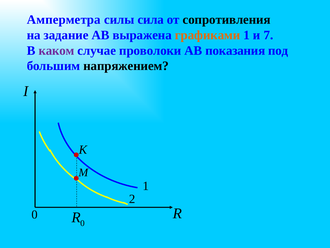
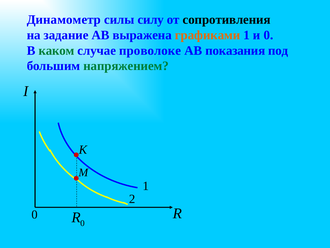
Амперметра: Амперметра -> Динамометр
сила: сила -> силу
и 7: 7 -> 0
каком colour: purple -> green
проволоки: проволоки -> проволоке
напряжением colour: black -> green
